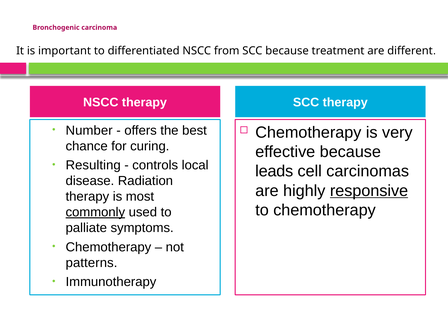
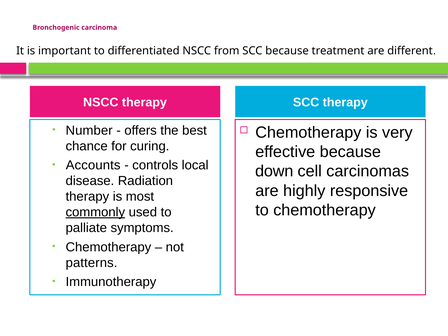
Resulting: Resulting -> Accounts
leads: leads -> down
responsive underline: present -> none
